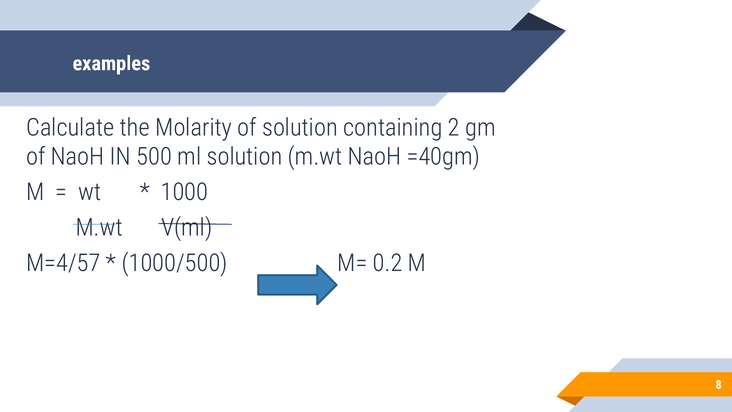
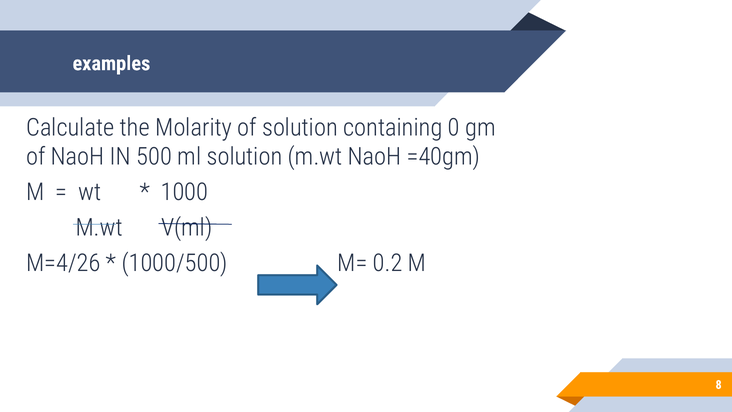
2: 2 -> 0
M=4/57: M=4/57 -> M=4/26
